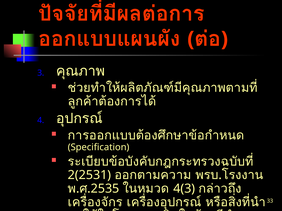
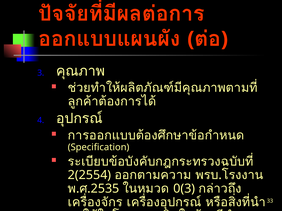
2(2531: 2(2531 -> 2(2554
4(3: 4(3 -> 0(3
